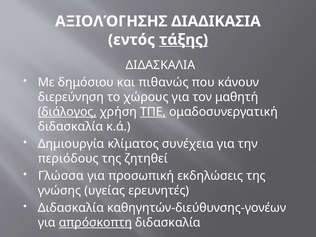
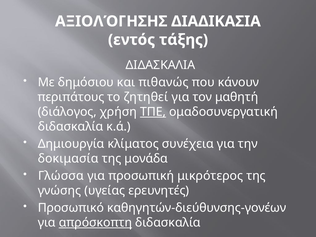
τάξης underline: present -> none
διερεύνηση: διερεύνηση -> περιπάτους
χώρους: χώρους -> ζητηθεί
διάλογος underline: present -> none
περιόδους: περιόδους -> δοκιμασία
ζητηθεί: ζητηθεί -> μονάδα
εκδηλώσεις: εκδηλώσεις -> μικρότερος
Διδασκαλία at (71, 208): Διδασκαλία -> Προσωπικό
